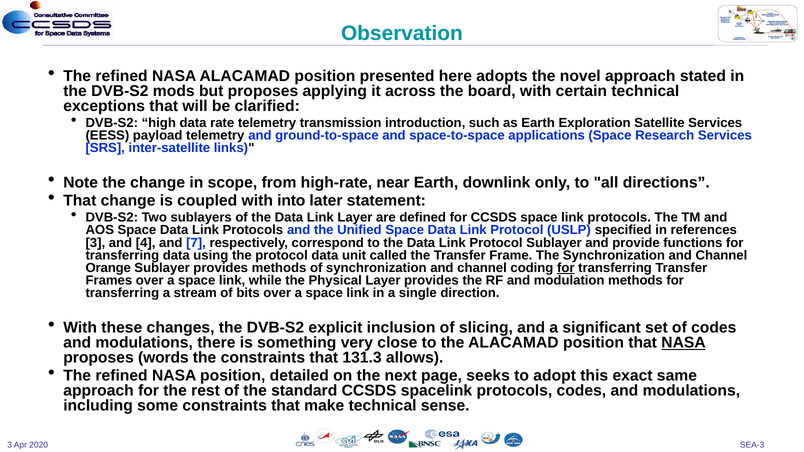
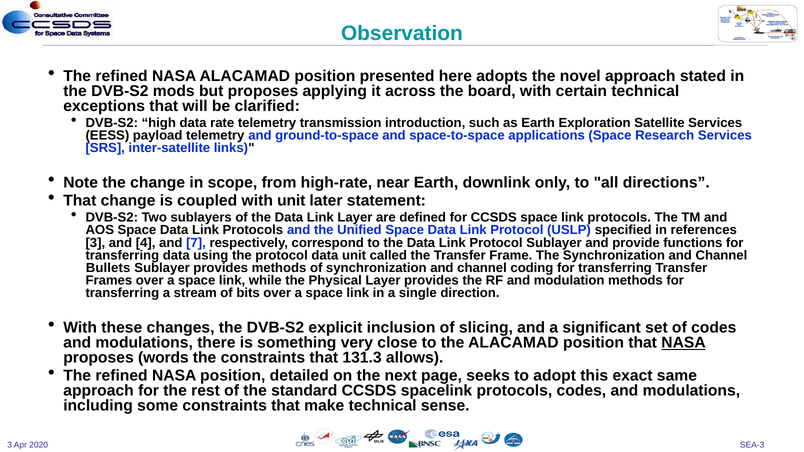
with into: into -> unit
Orange: Orange -> Bullets
for at (566, 268) underline: present -> none
